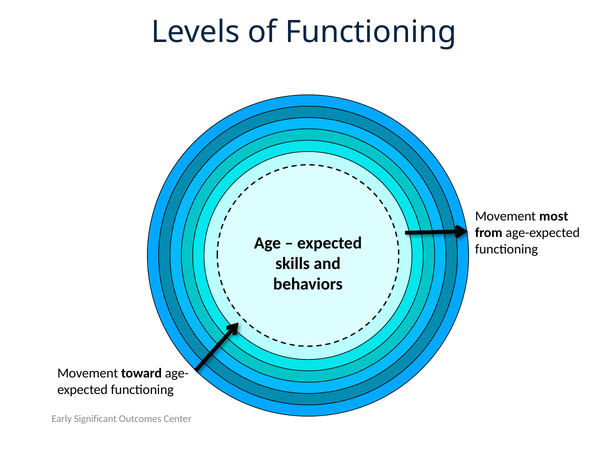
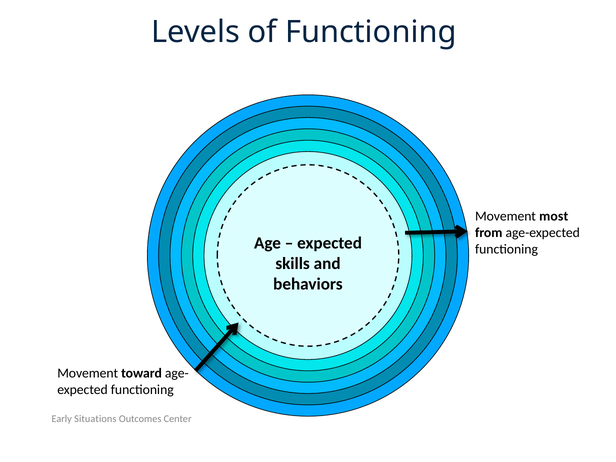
Significant: Significant -> Situations
